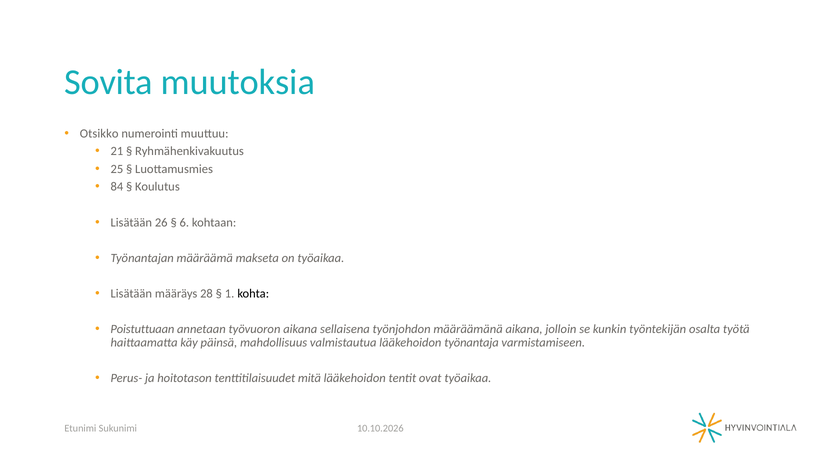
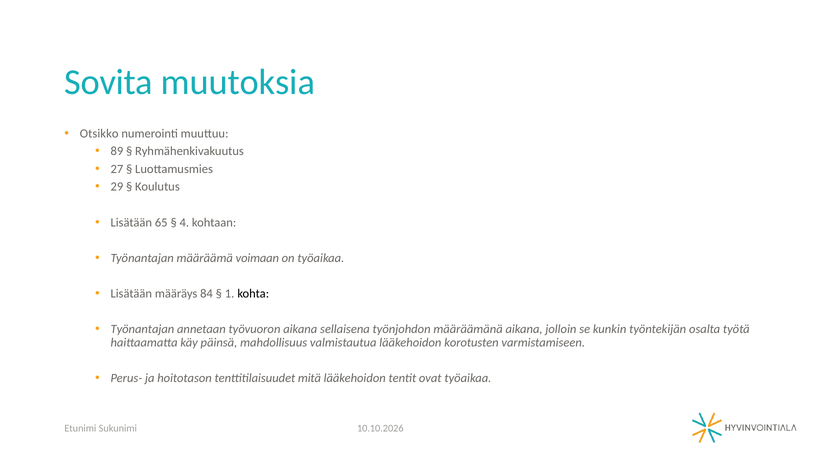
21: 21 -> 89
25: 25 -> 27
84: 84 -> 29
26: 26 -> 65
6: 6 -> 4
makseta: makseta -> voimaan
28: 28 -> 84
Poistuttuaan at (142, 329): Poistuttuaan -> Työnantajan
työnantaja: työnantaja -> korotusten
